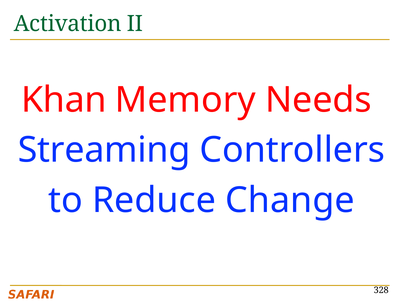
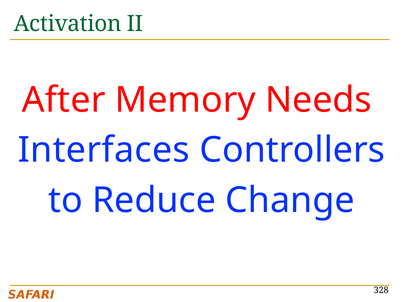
Khan: Khan -> After
Streaming: Streaming -> Interfaces
